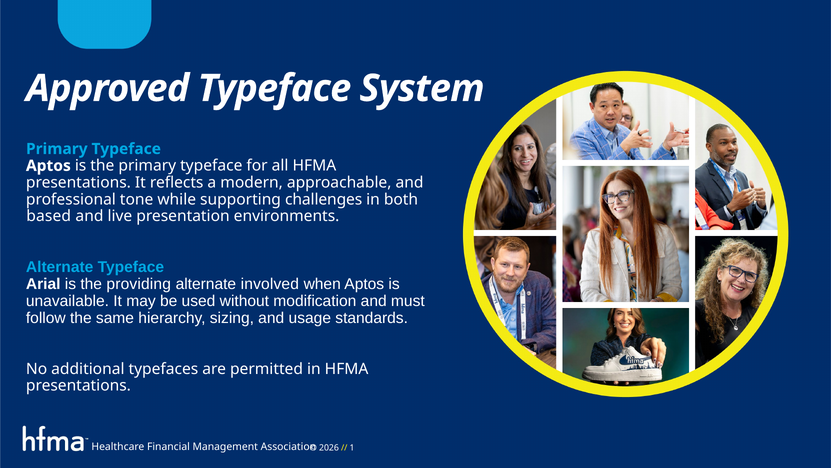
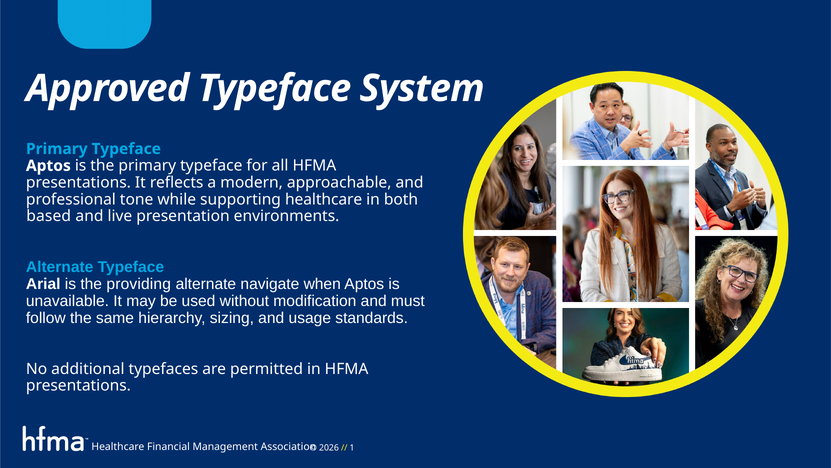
supporting challenges: challenges -> healthcare
involved: involved -> navigate
